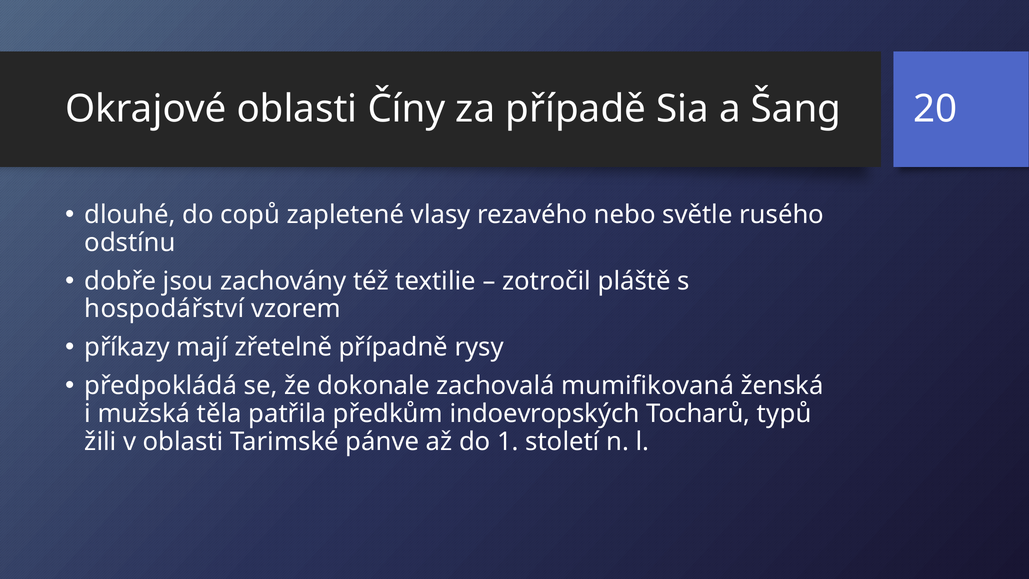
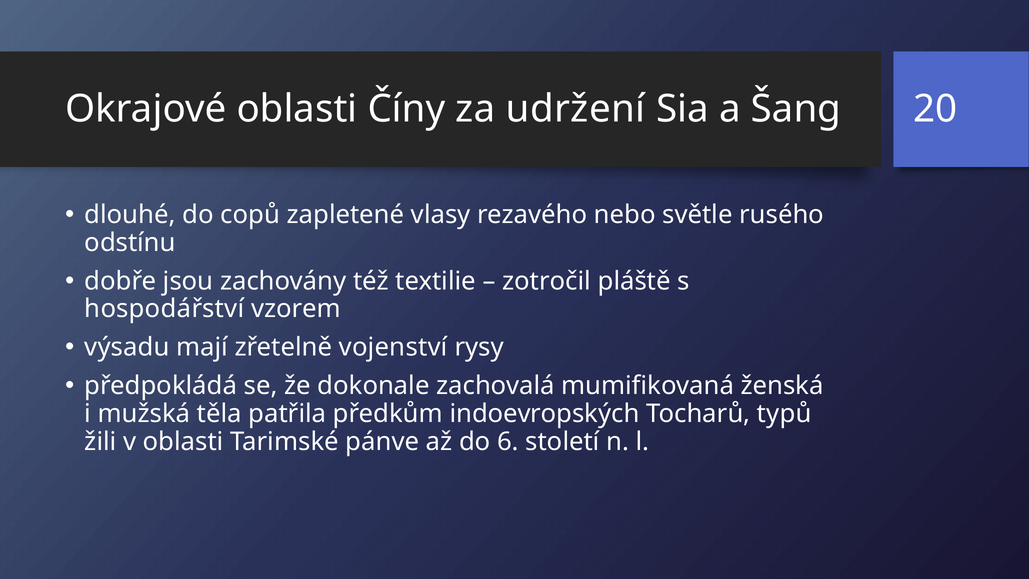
případě: případě -> udržení
příkazy: příkazy -> výsadu
případně: případně -> vojenství
1: 1 -> 6
